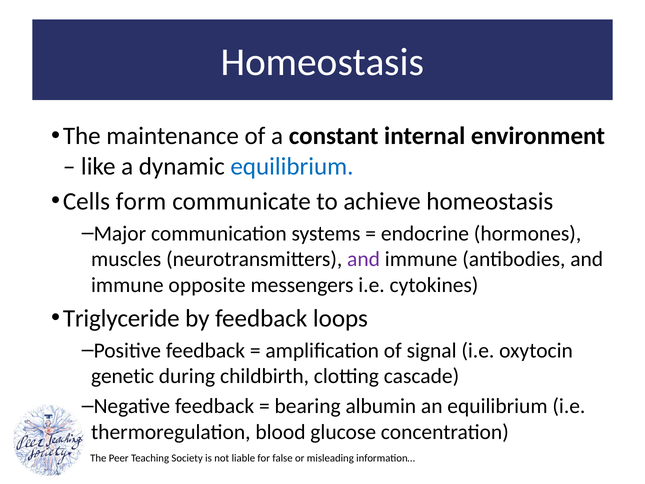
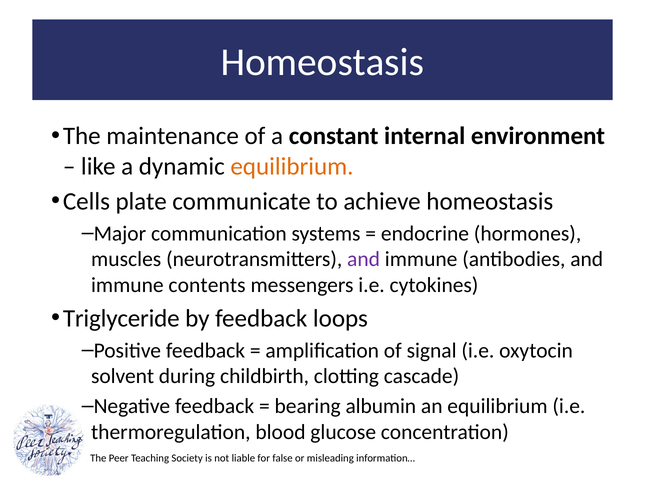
equilibrium at (292, 166) colour: blue -> orange
form: form -> plate
opposite: opposite -> contents
genetic: genetic -> solvent
